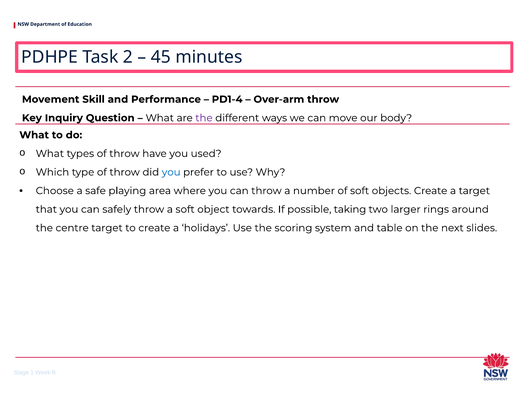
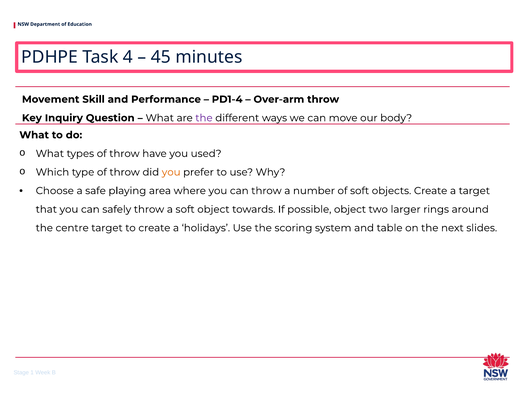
2: 2 -> 4
you at (171, 173) colour: blue -> orange
possible taking: taking -> object
